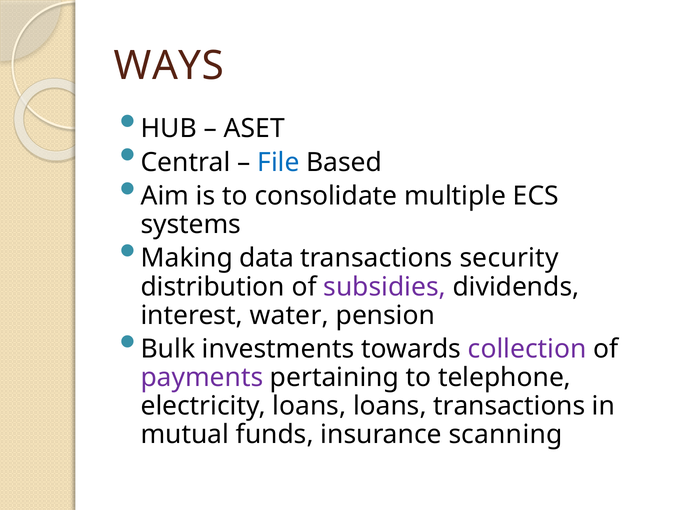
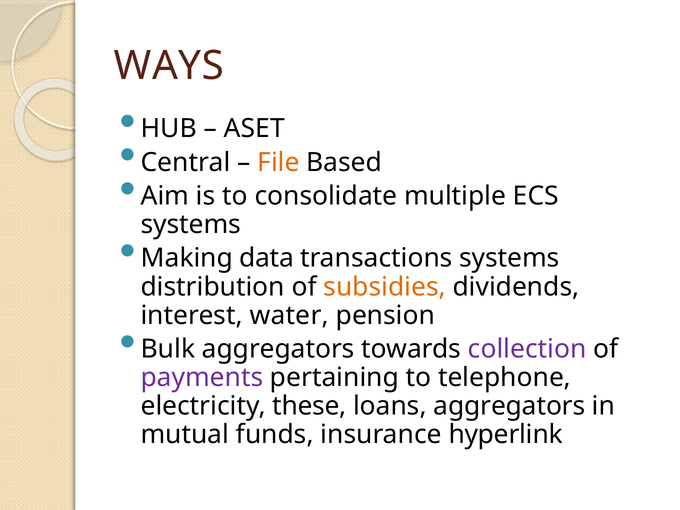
File colour: blue -> orange
transactions security: security -> systems
subsidies colour: purple -> orange
Bulk investments: investments -> aggregators
electricity loans: loans -> these
loans transactions: transactions -> aggregators
scanning: scanning -> hyperlink
